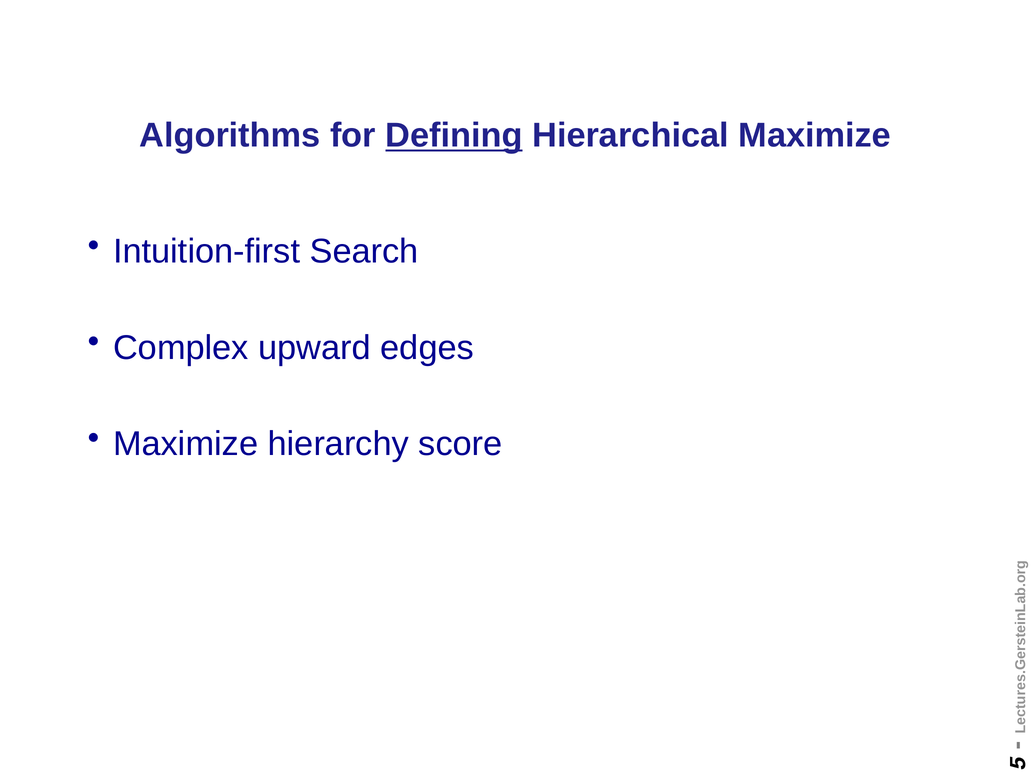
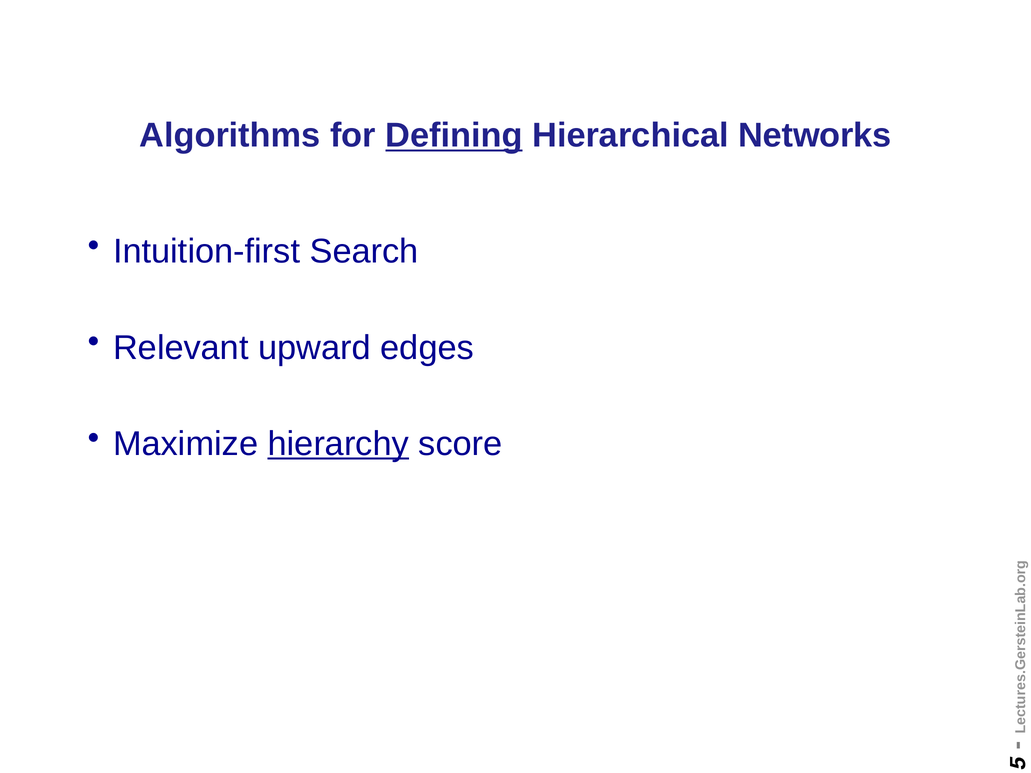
Hierarchical Maximize: Maximize -> Networks
Complex: Complex -> Relevant
hierarchy underline: none -> present
